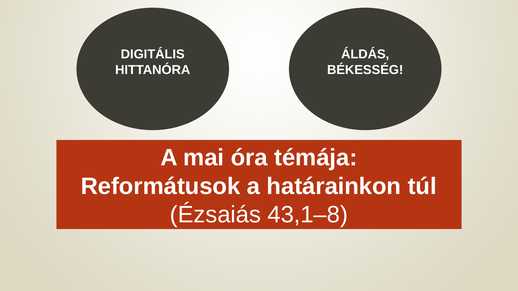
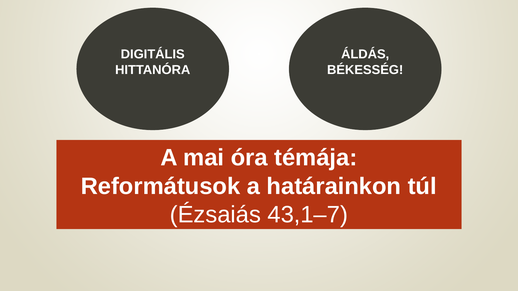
43,1–8: 43,1–8 -> 43,1–7
